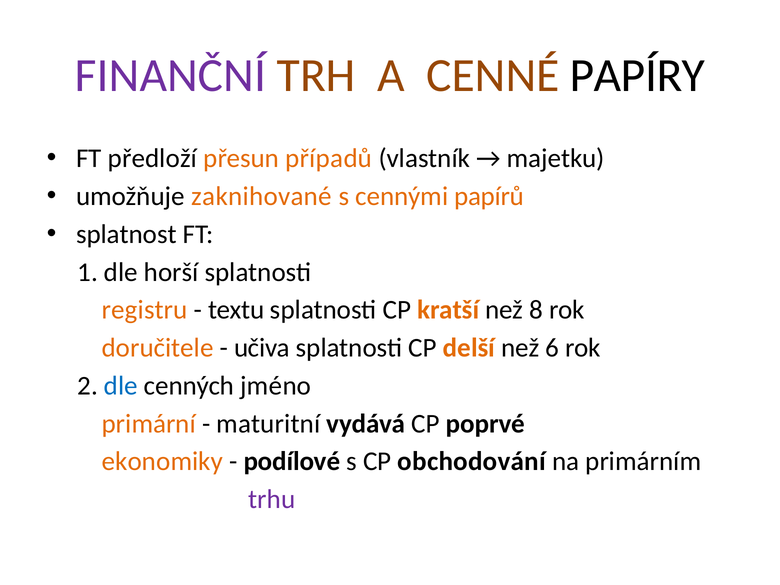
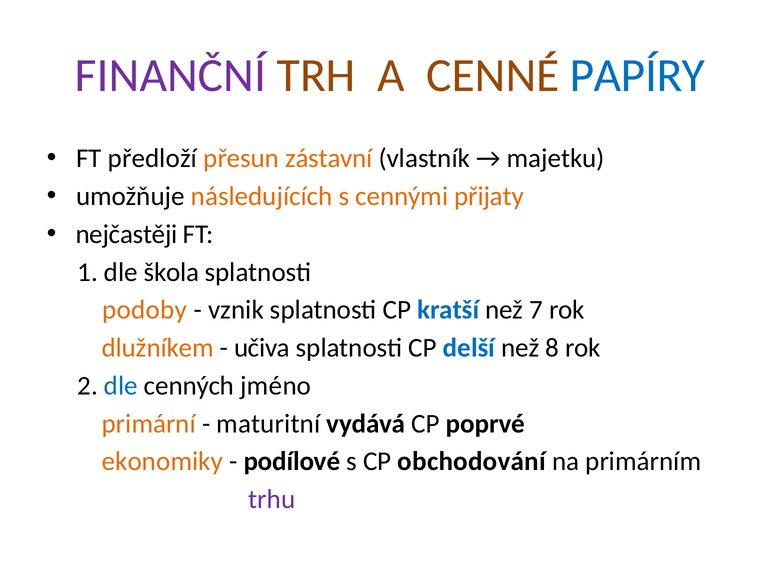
PAPÍRY colour: black -> blue
případů: případů -> zástavní
zaknihované: zaknihované -> následujících
papírů: papírů -> přijaty
splatnost: splatnost -> nejčastěji
horší: horší -> škola
registru: registru -> podoby
textu: textu -> vznik
kratší colour: orange -> blue
8: 8 -> 7
doručitele: doručitele -> dlužníkem
delší colour: orange -> blue
6: 6 -> 8
